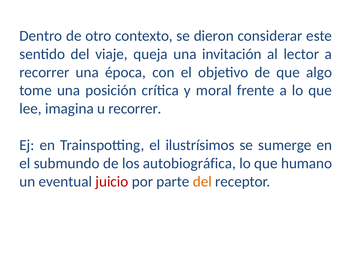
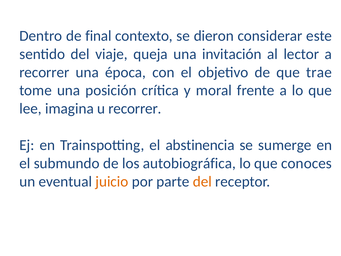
otro: otro -> final
algo: algo -> trae
ilustrísimos: ilustrísimos -> abstinencia
humano: humano -> conoces
juicio colour: red -> orange
